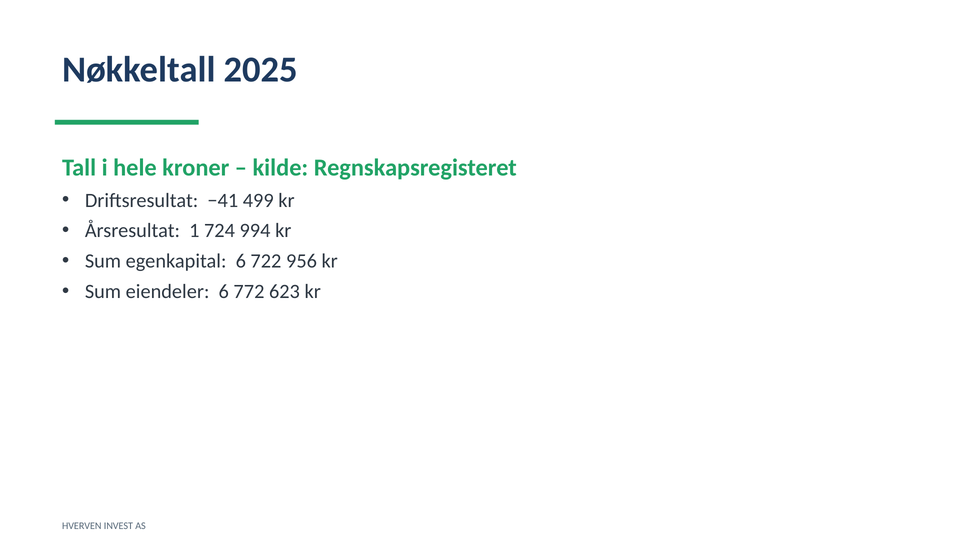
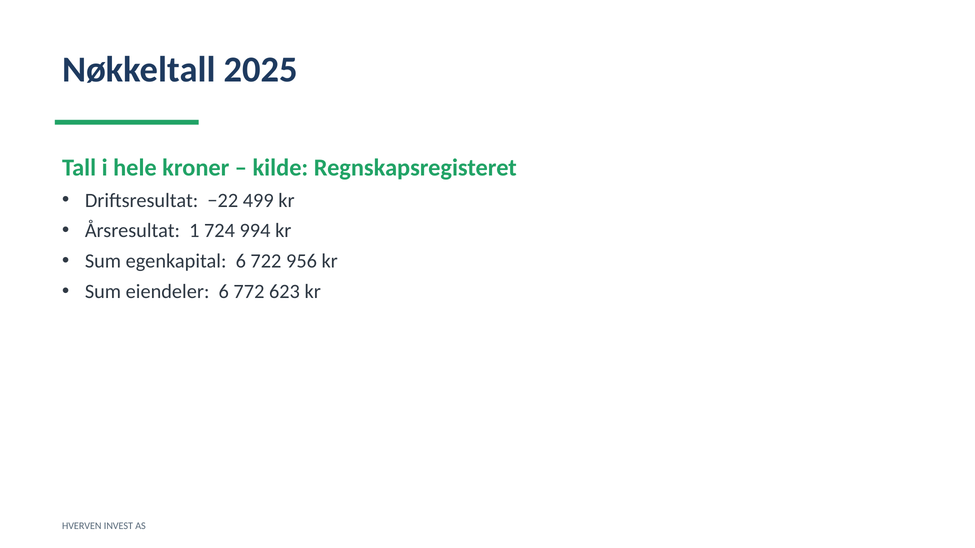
−41: −41 -> −22
